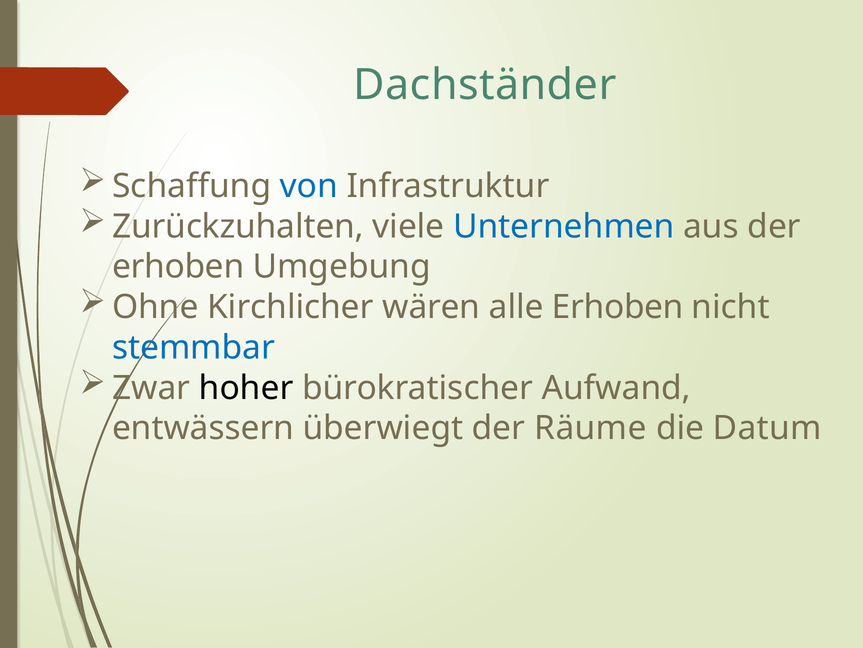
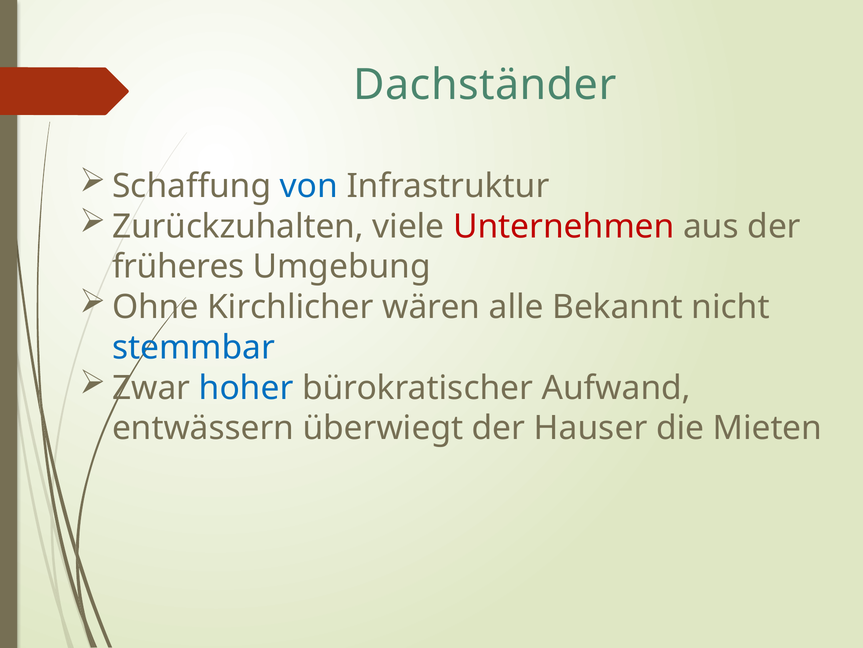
Unternehmen colour: blue -> red
erhoben at (178, 267): erhoben -> früheres
alle Erhoben: Erhoben -> Bekannt
hoher colour: black -> blue
Räume: Räume -> Hauser
Datum: Datum -> Mieten
